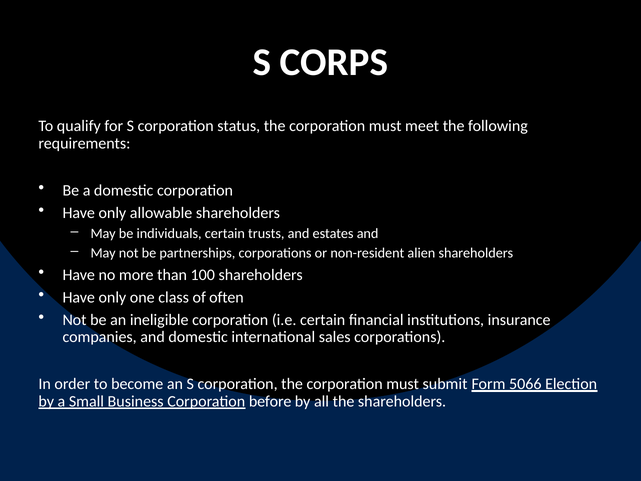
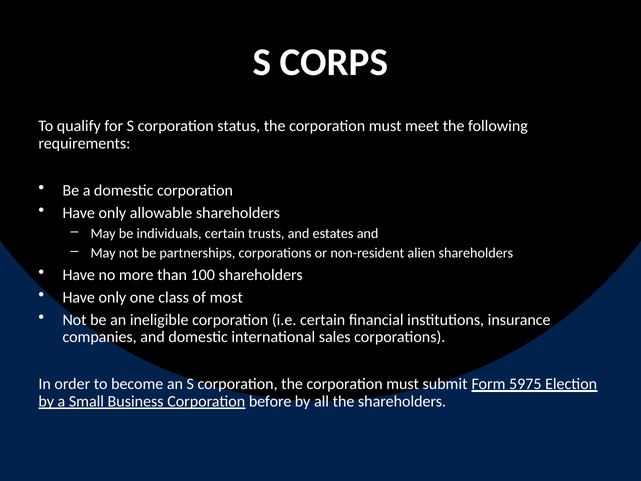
often: often -> most
5066: 5066 -> 5975
